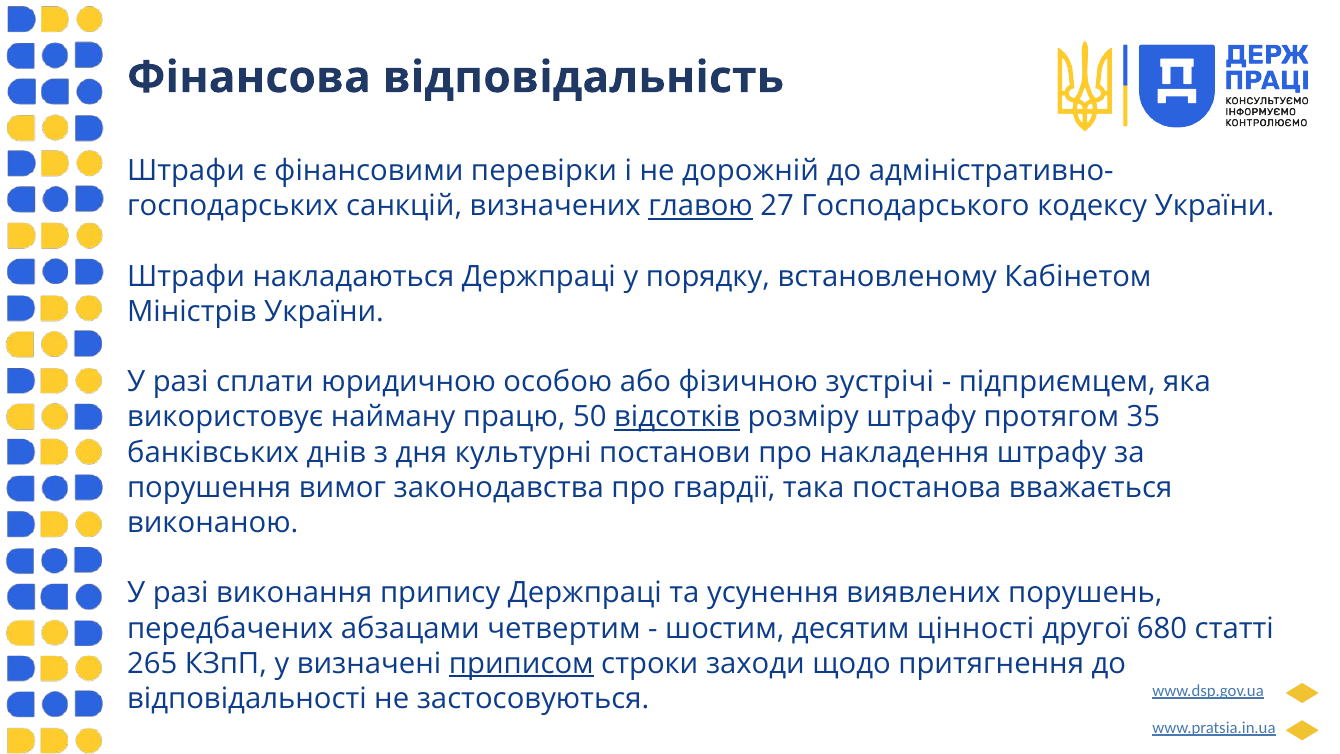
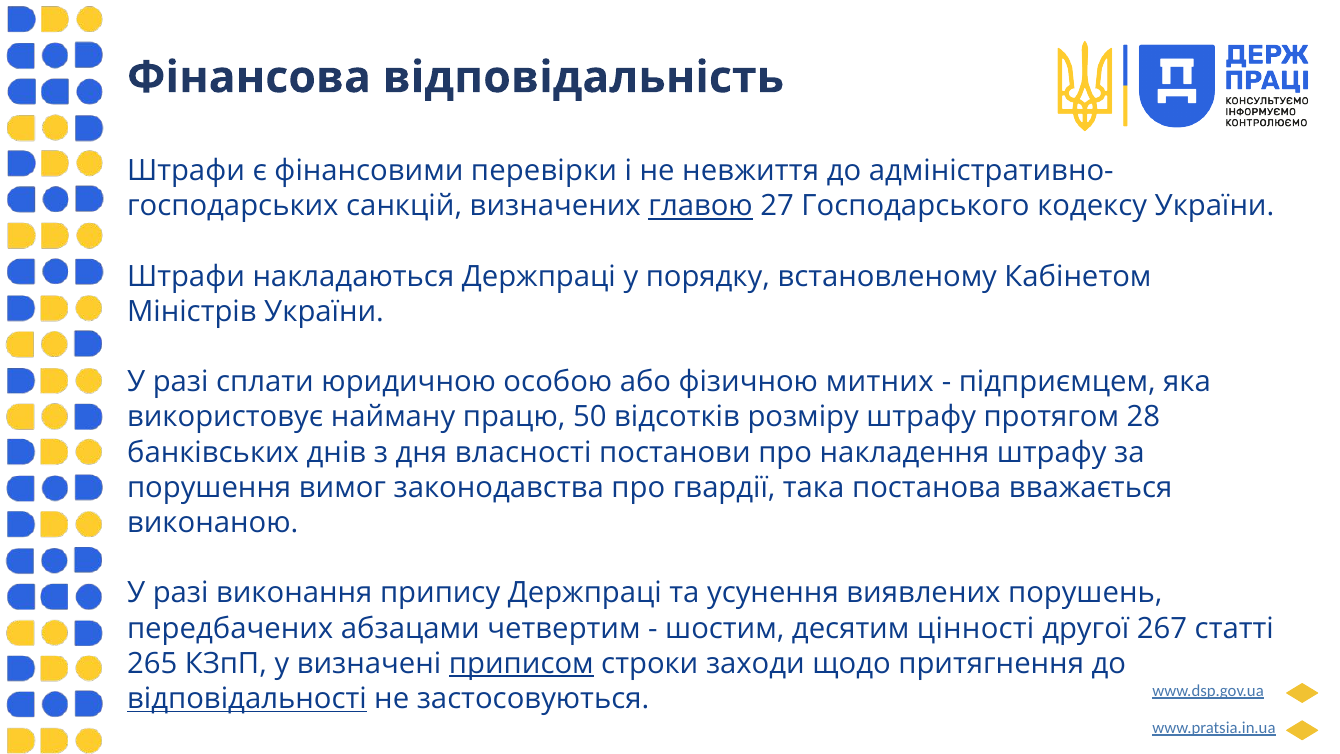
дорожній: дорожній -> невжиття
зустрічі: зустрічі -> митних
відсотків underline: present -> none
35: 35 -> 28
культурні: культурні -> власності
680: 680 -> 267
відповідальності underline: none -> present
